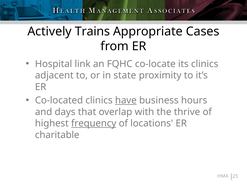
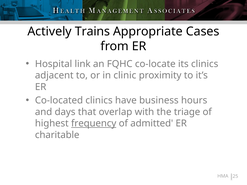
state: state -> clinic
have underline: present -> none
thrive: thrive -> triage
locations: locations -> admitted
